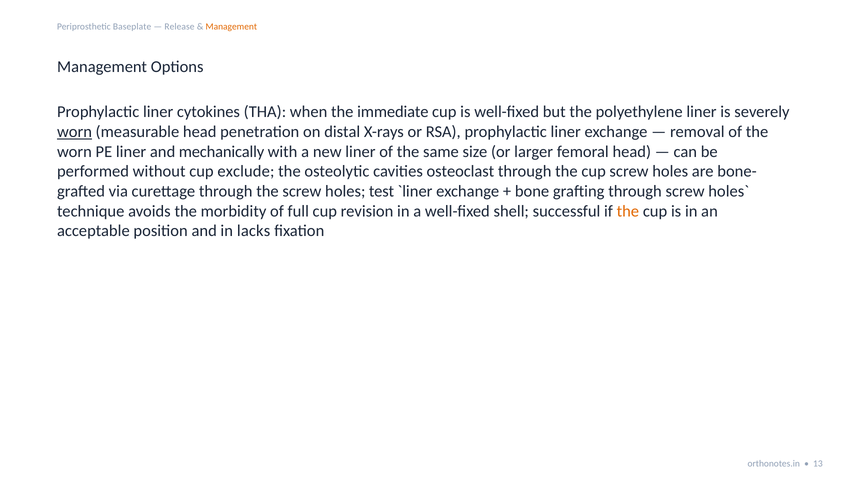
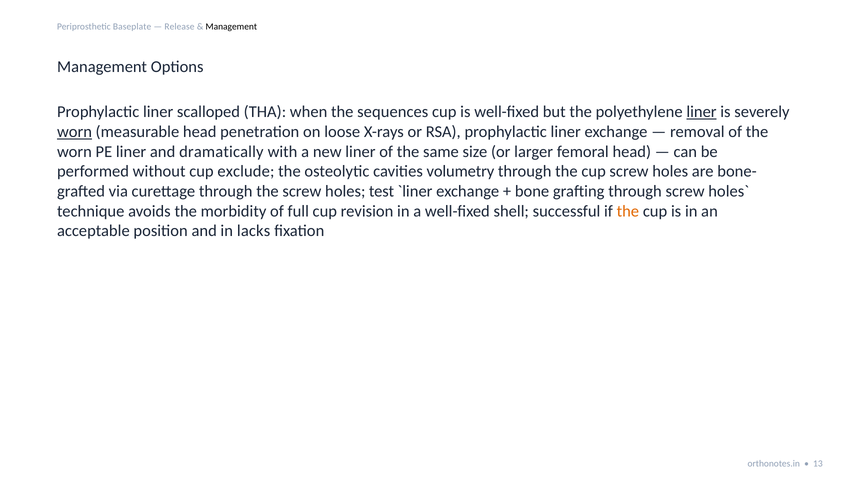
Management at (231, 26) colour: orange -> black
cytokines: cytokines -> scalloped
immediate: immediate -> sequences
liner at (701, 112) underline: none -> present
distal: distal -> loose
mechanically: mechanically -> dramatically
osteoclast: osteoclast -> volumetry
